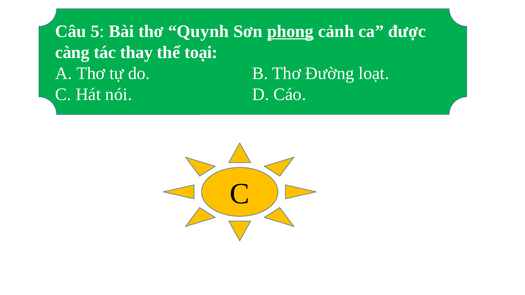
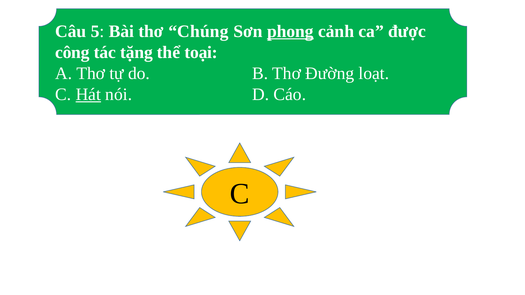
Quynh: Quynh -> Chúng
càng: càng -> công
thay: thay -> tặng
Hát underline: none -> present
